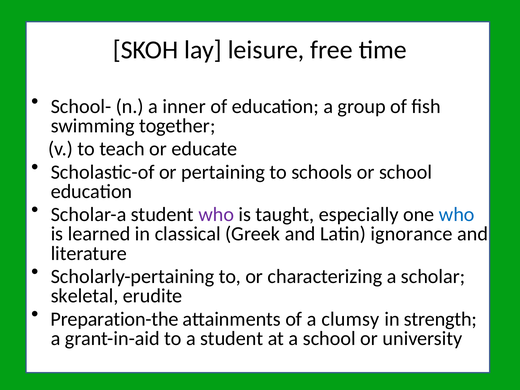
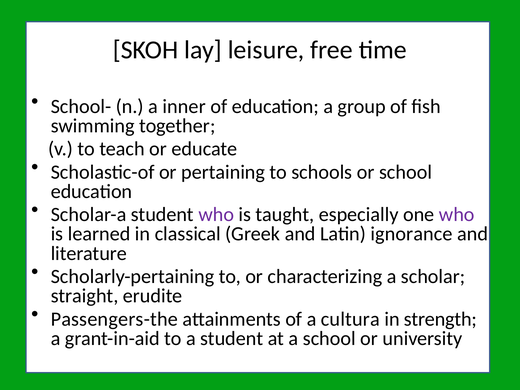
who at (457, 215) colour: blue -> purple
skeletal: skeletal -> straight
Preparation-the: Preparation-the -> Passengers-the
clumsy: clumsy -> cultura
